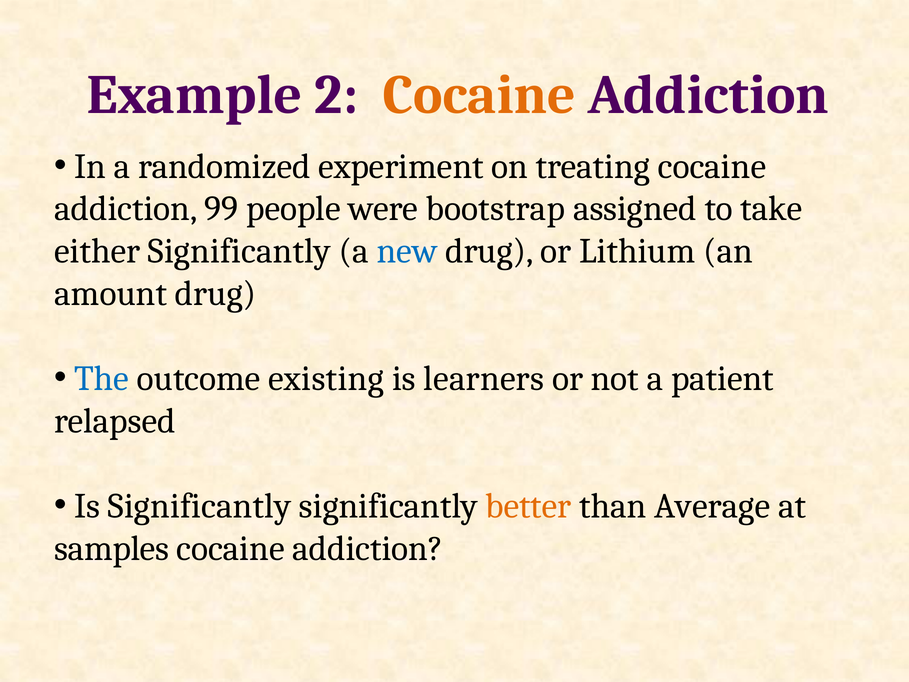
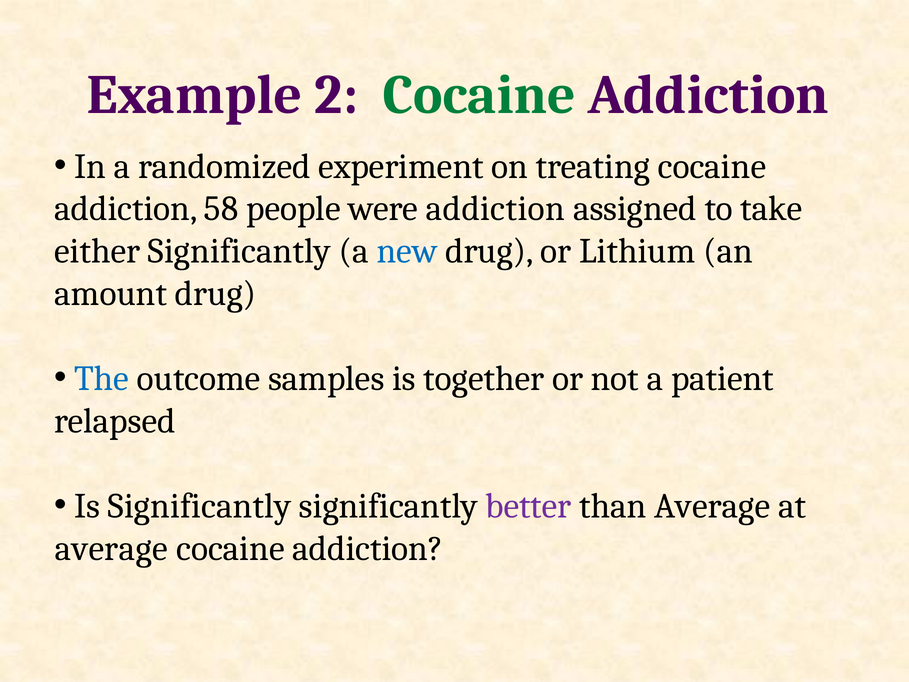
Cocaine at (479, 95) colour: orange -> green
99: 99 -> 58
were bootstrap: bootstrap -> addiction
existing: existing -> samples
learners: learners -> together
better colour: orange -> purple
samples at (112, 548): samples -> average
